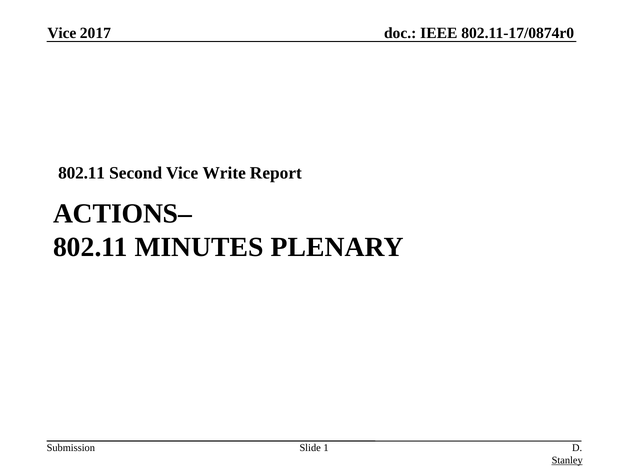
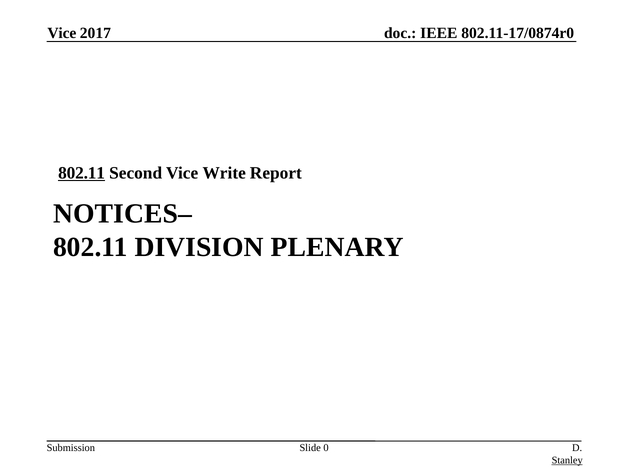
802.11 at (82, 173) underline: none -> present
ACTIONS–: ACTIONS– -> NOTICES–
MINUTES: MINUTES -> DIVISION
1: 1 -> 0
